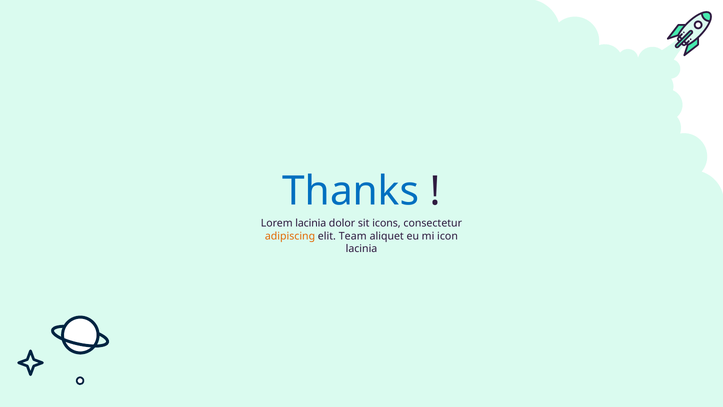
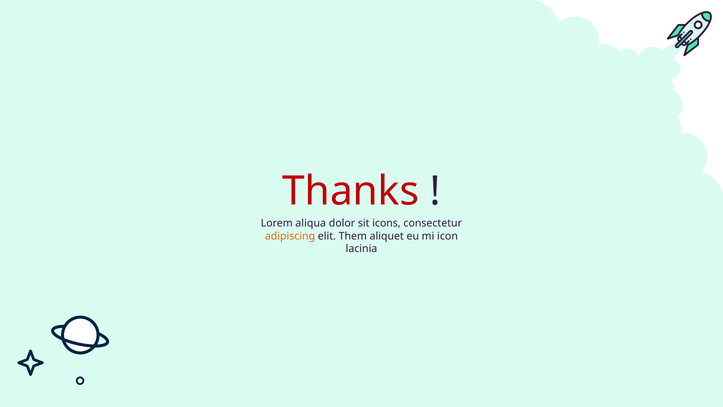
Thanks colour: blue -> red
Lorem lacinia: lacinia -> aliqua
Team: Team -> Them
